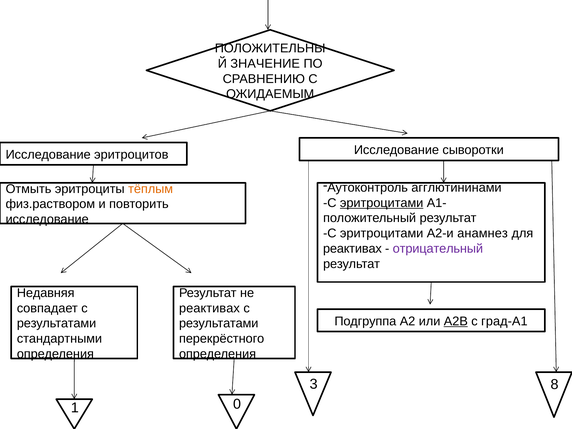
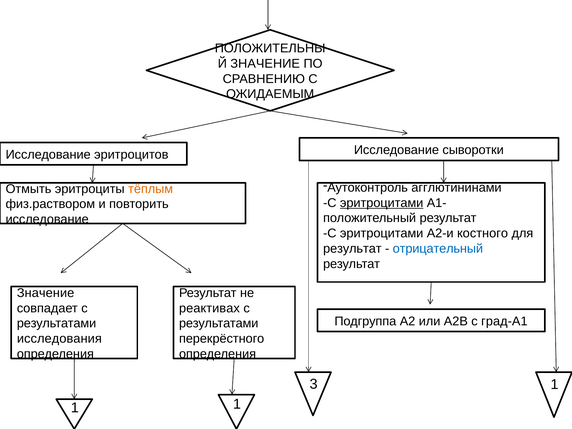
анамнез: анамнез -> костного
реактивах at (352, 249): реактивах -> результат
отрицательный colour: purple -> blue
Недавняя at (46, 293): Недавняя -> Значение
А2В underline: present -> none
стандартными: стандартными -> исследования
3 8: 8 -> 1
1 0: 0 -> 1
